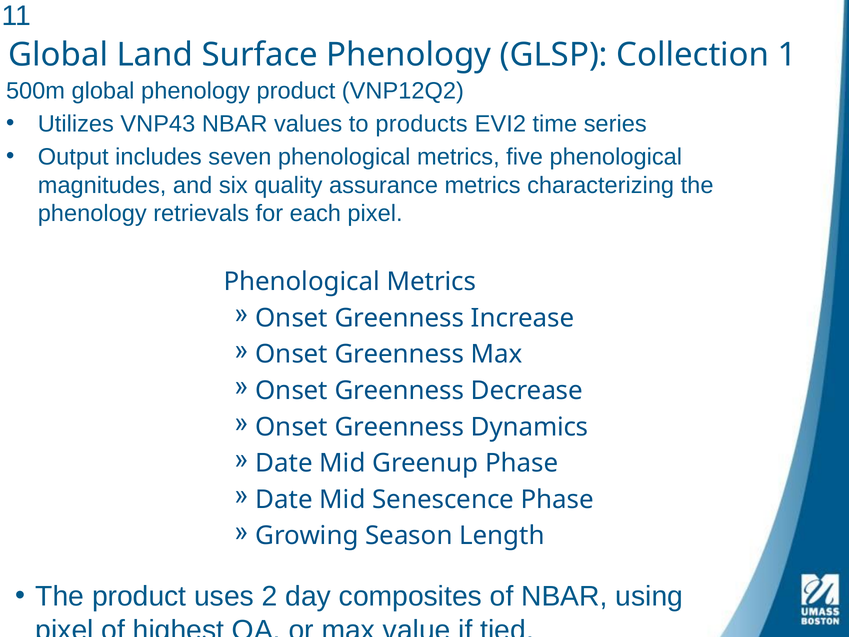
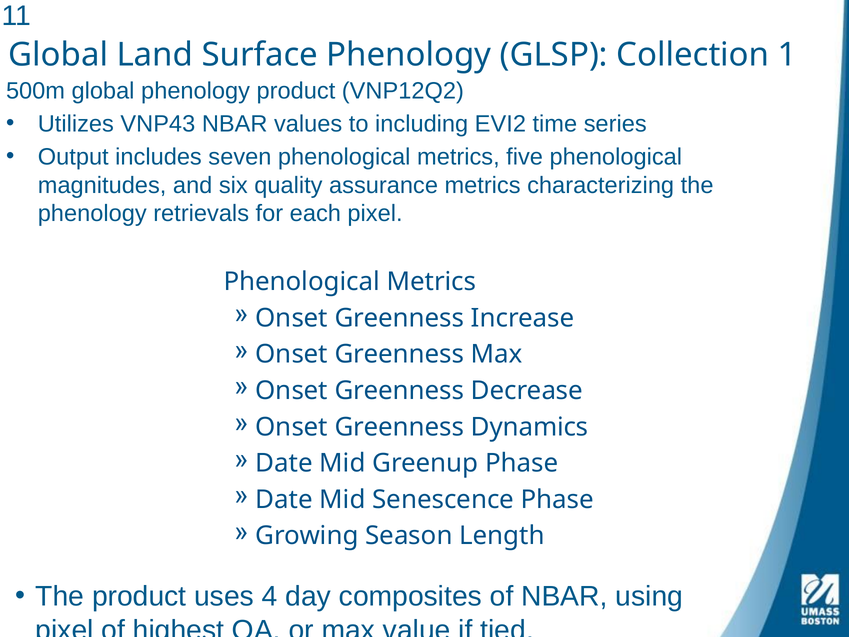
products: products -> including
2: 2 -> 4
